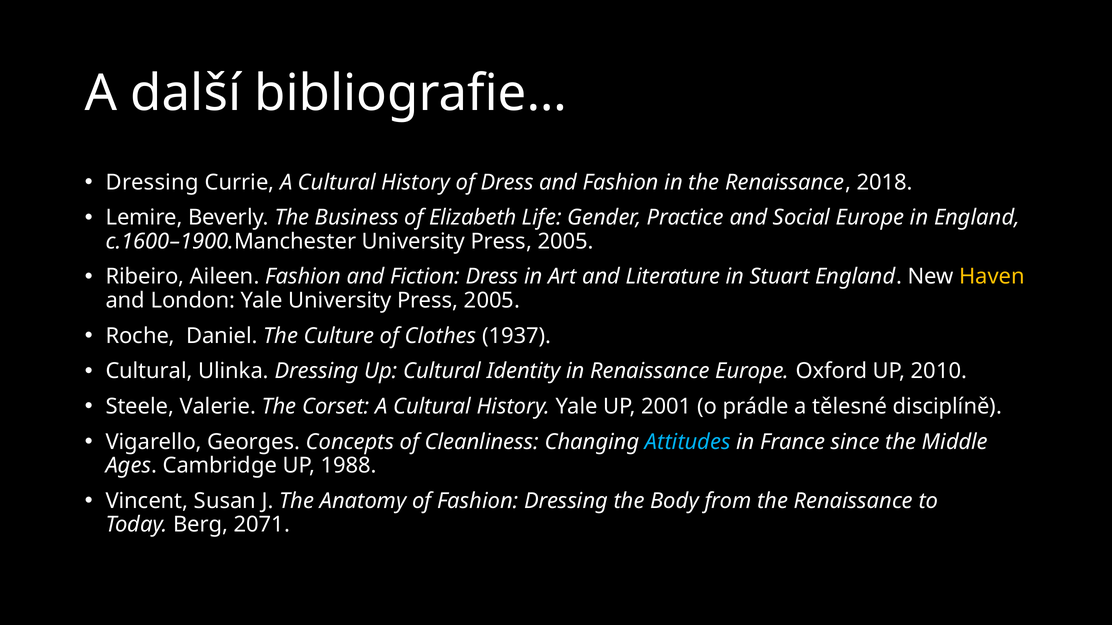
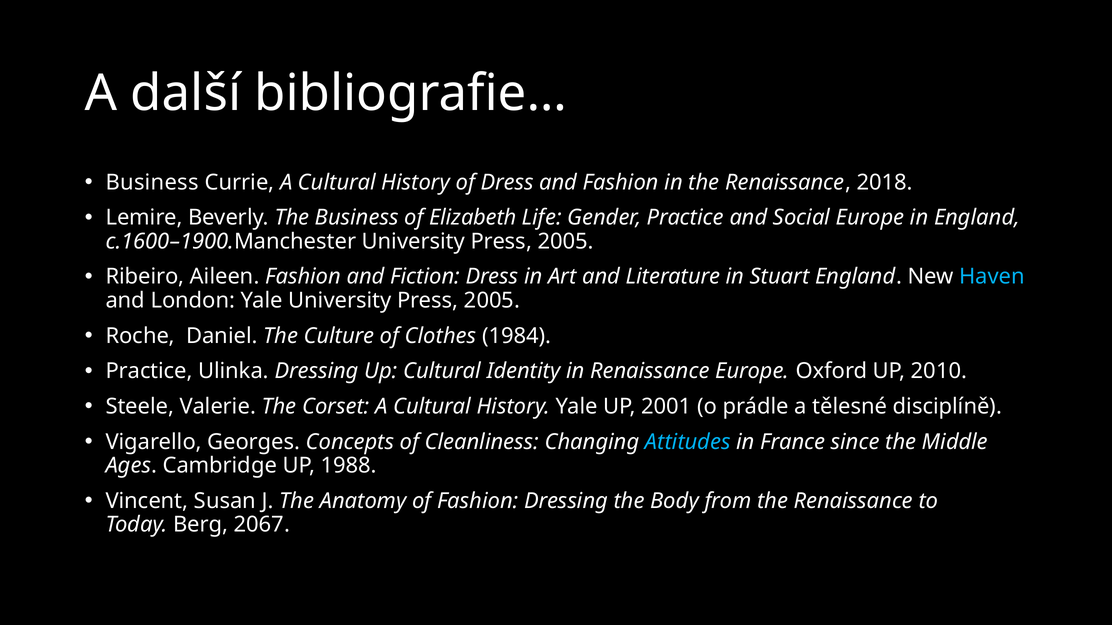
Dressing at (152, 182): Dressing -> Business
Haven colour: yellow -> light blue
1937: 1937 -> 1984
Cultural at (149, 371): Cultural -> Practice
2071: 2071 -> 2067
